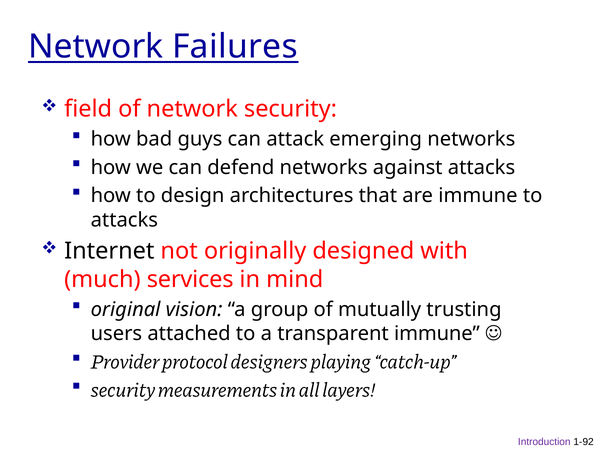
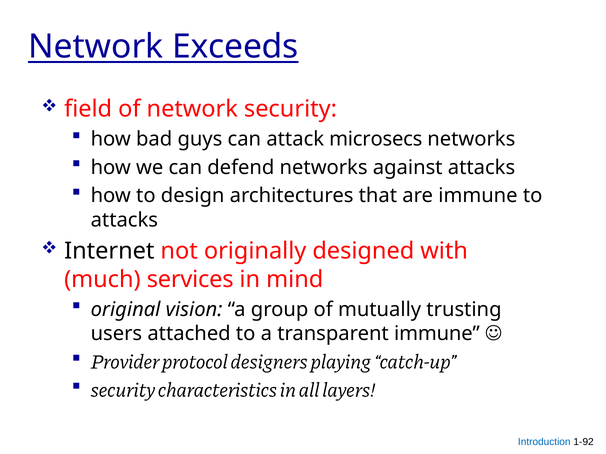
Failures: Failures -> Exceeds
emerging: emerging -> microsecs
measurements: measurements -> characteristics
Introduction colour: purple -> blue
